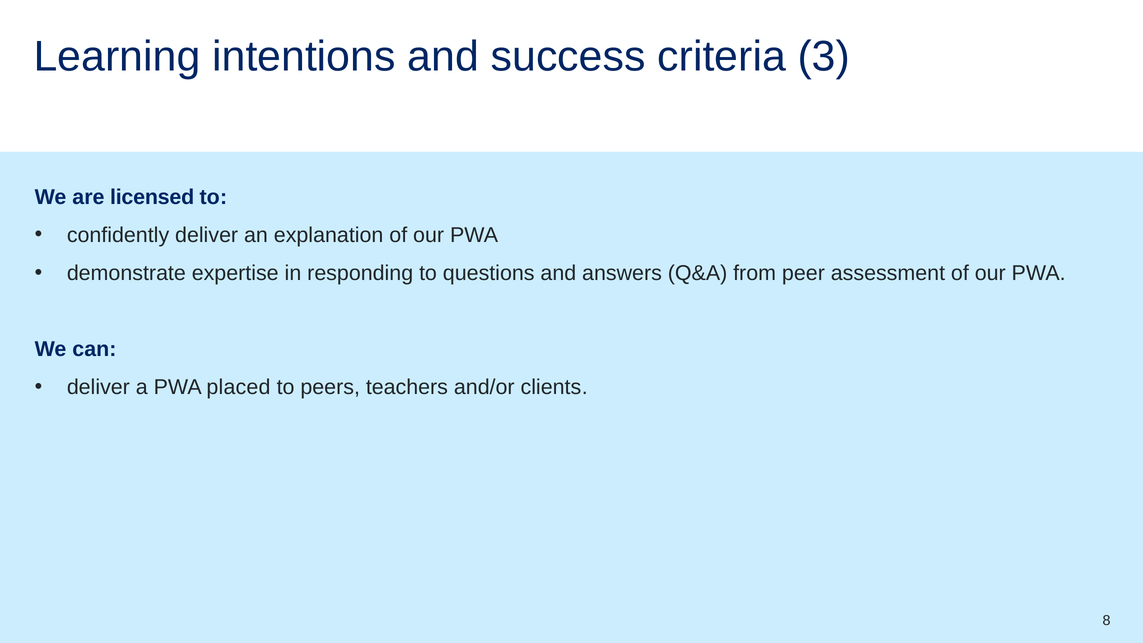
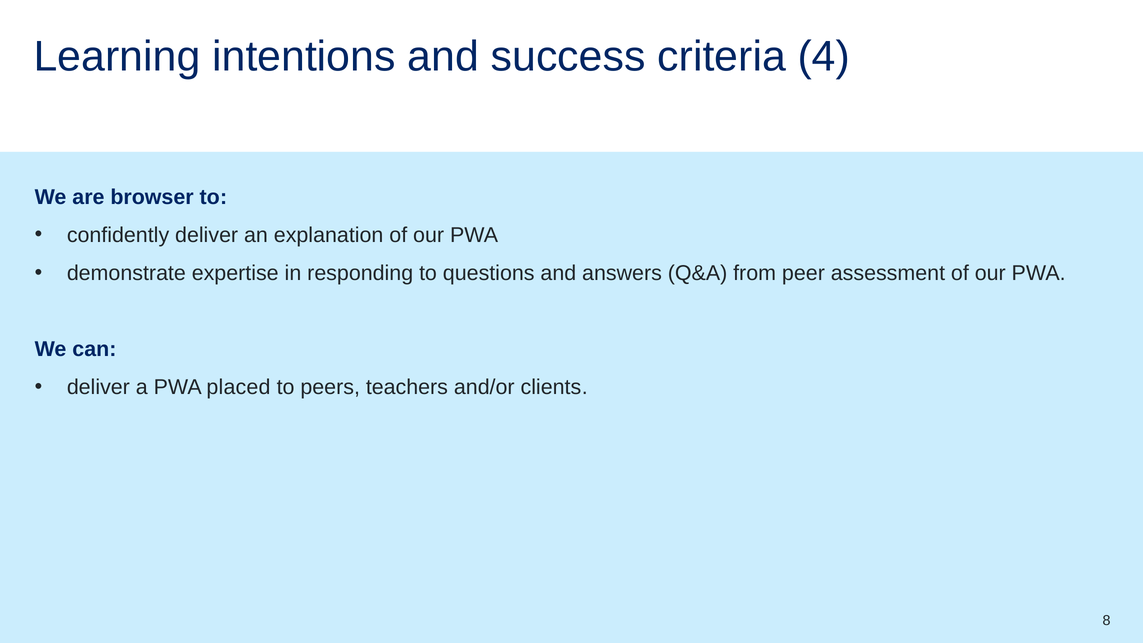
3: 3 -> 4
licensed: licensed -> browser
